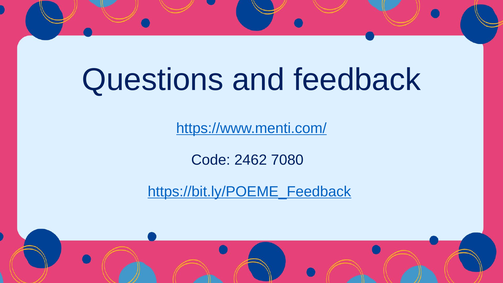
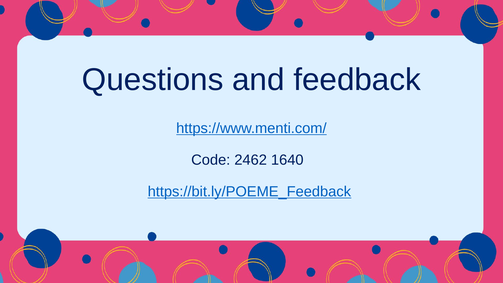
7080: 7080 -> 1640
